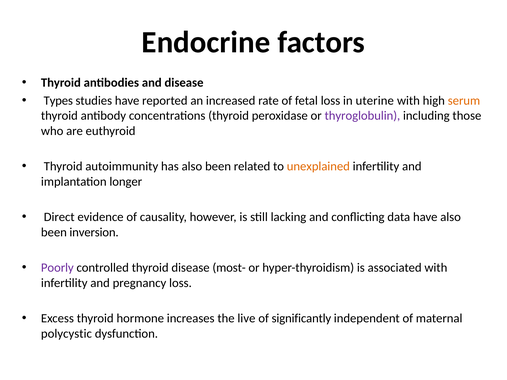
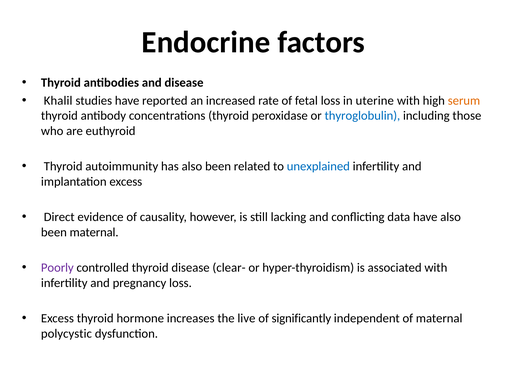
Types: Types -> Khalil
thyroglobulin colour: purple -> blue
unexplained colour: orange -> blue
implantation longer: longer -> excess
been inversion: inversion -> maternal
most-: most- -> clear-
